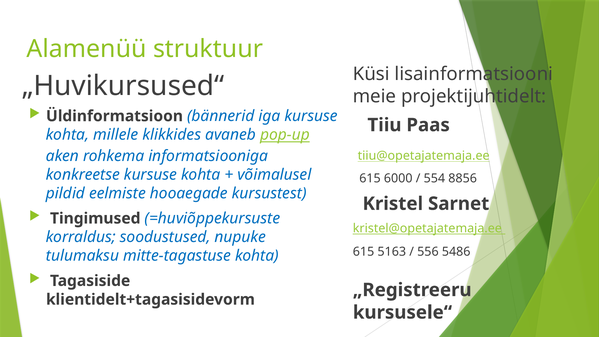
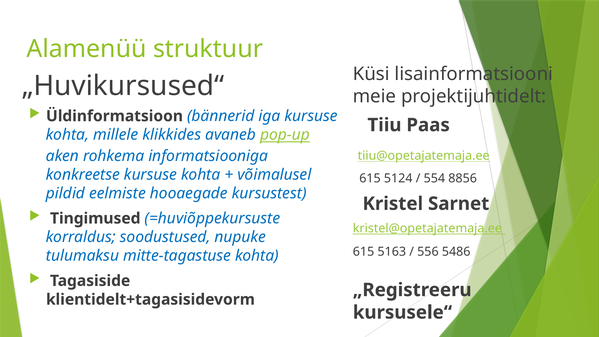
6000: 6000 -> 5124
